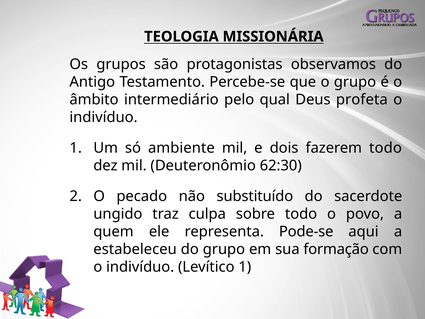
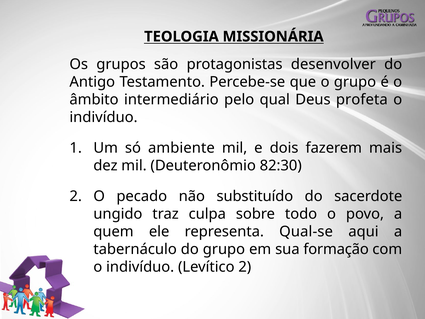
observamos: observamos -> desenvolver
fazerem todo: todo -> mais
62:30: 62:30 -> 82:30
Pode-se: Pode-se -> Qual-se
estabeleceu: estabeleceu -> tabernáculo
Levítico 1: 1 -> 2
